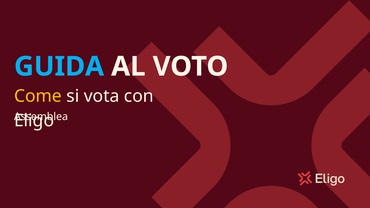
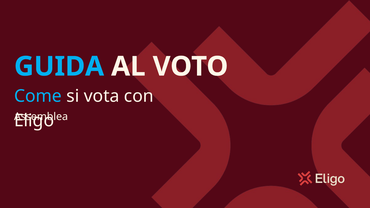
Come colour: yellow -> light blue
